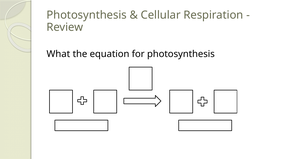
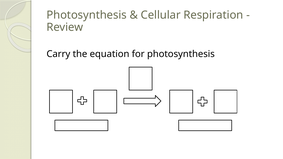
What: What -> Carry
